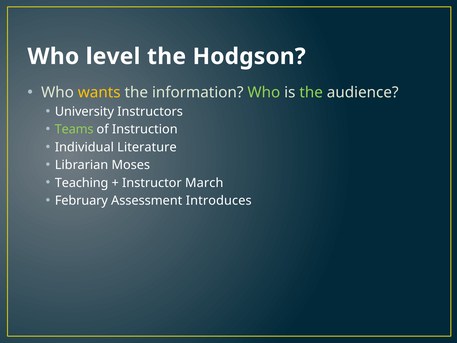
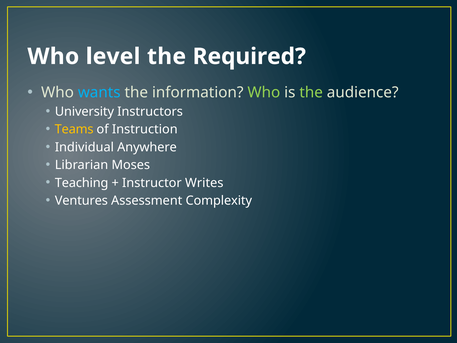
Hodgson: Hodgson -> Required
wants colour: yellow -> light blue
Teams colour: light green -> yellow
Literature: Literature -> Anywhere
March: March -> Writes
February: February -> Ventures
Introduces: Introduces -> Complexity
